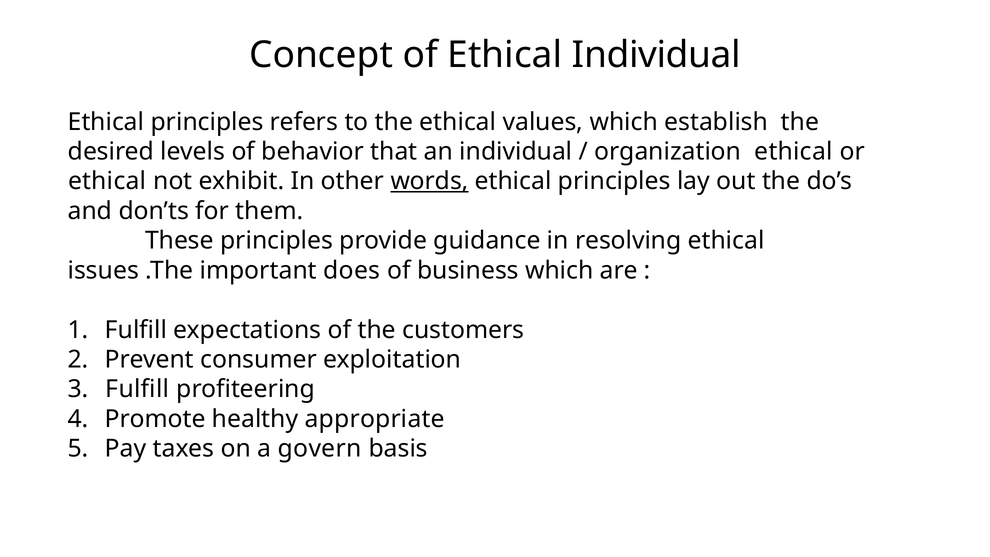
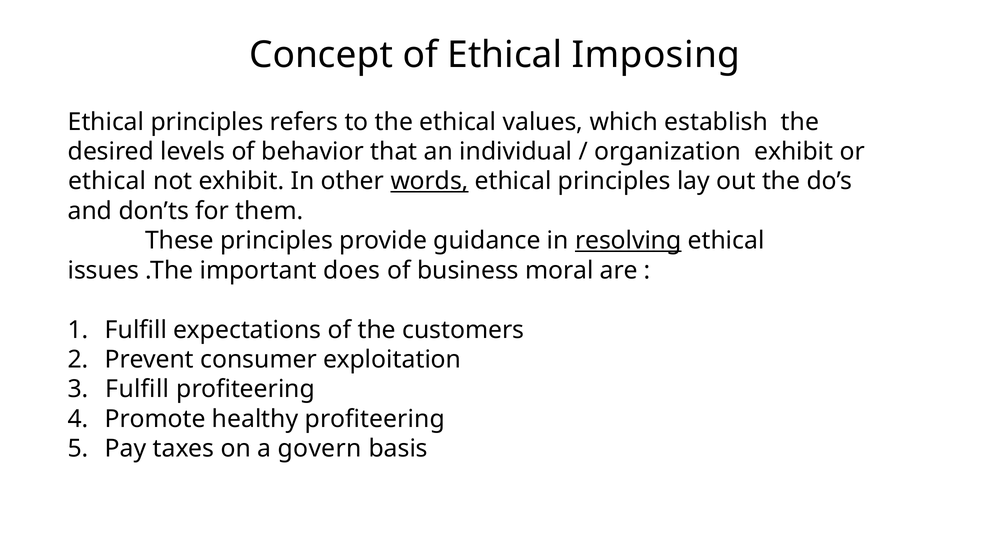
Ethical Individual: Individual -> Imposing
organization ethical: ethical -> exhibit
resolving underline: none -> present
business which: which -> moral
healthy appropriate: appropriate -> profiteering
